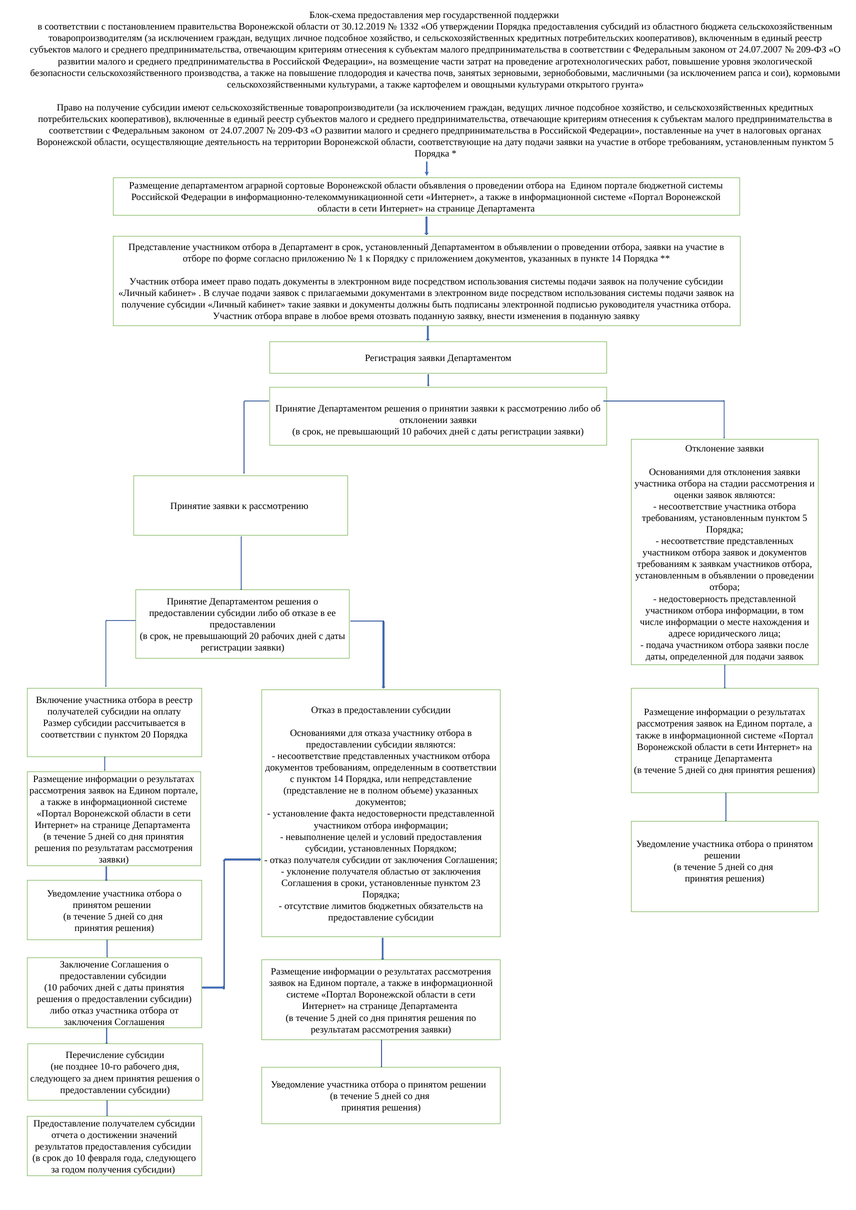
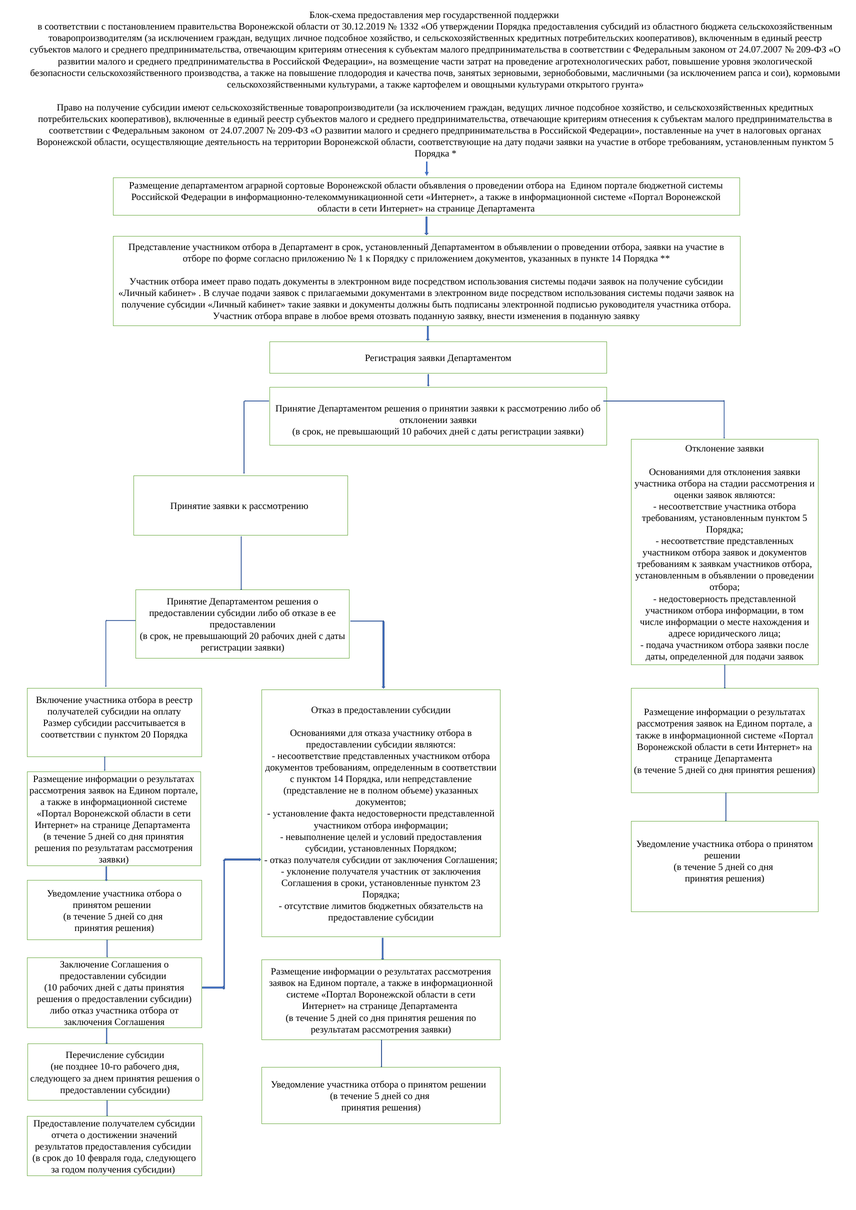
получателя областью: областью -> участник
